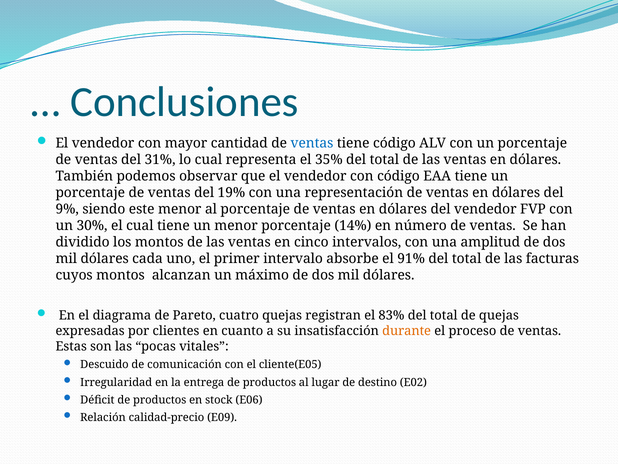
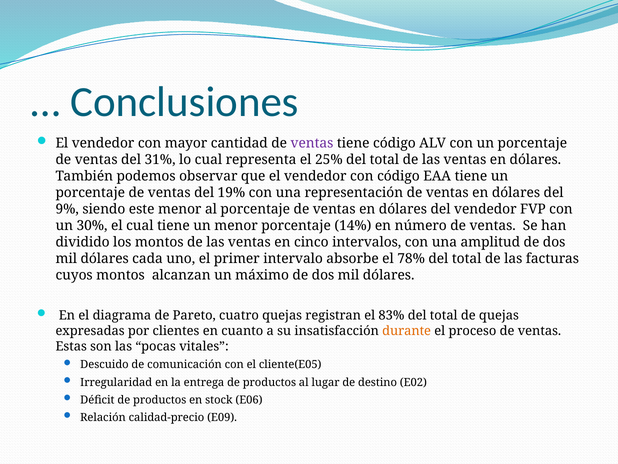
ventas at (312, 143) colour: blue -> purple
35%: 35% -> 25%
91%: 91% -> 78%
